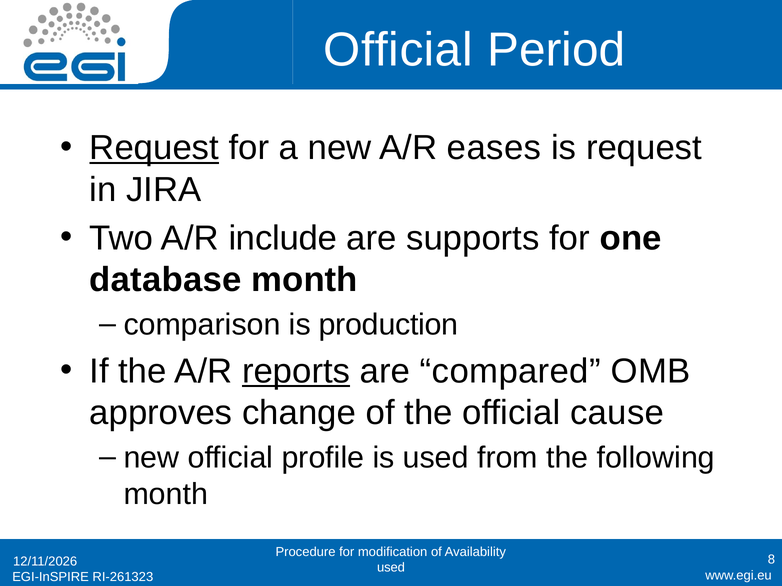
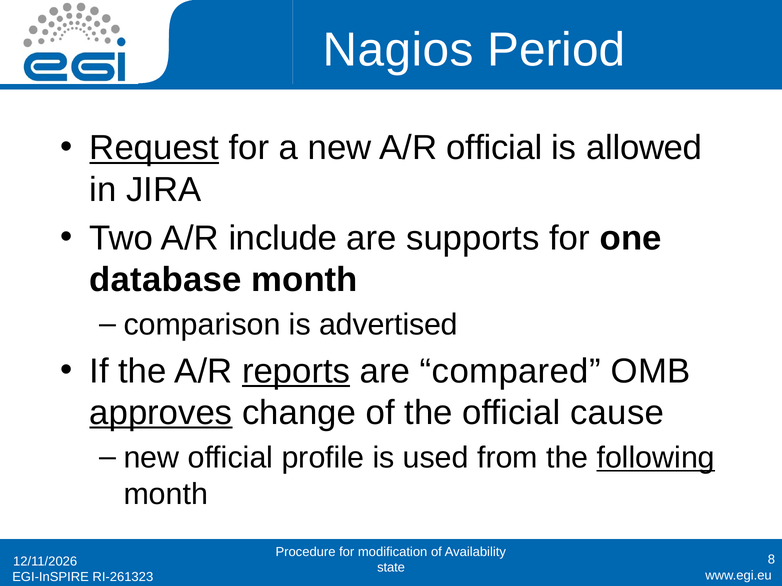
Official at (398, 50): Official -> Nagios
A/R eases: eases -> official
is request: request -> allowed
production: production -> advertised
approves underline: none -> present
following underline: none -> present
used at (391, 568): used -> state
